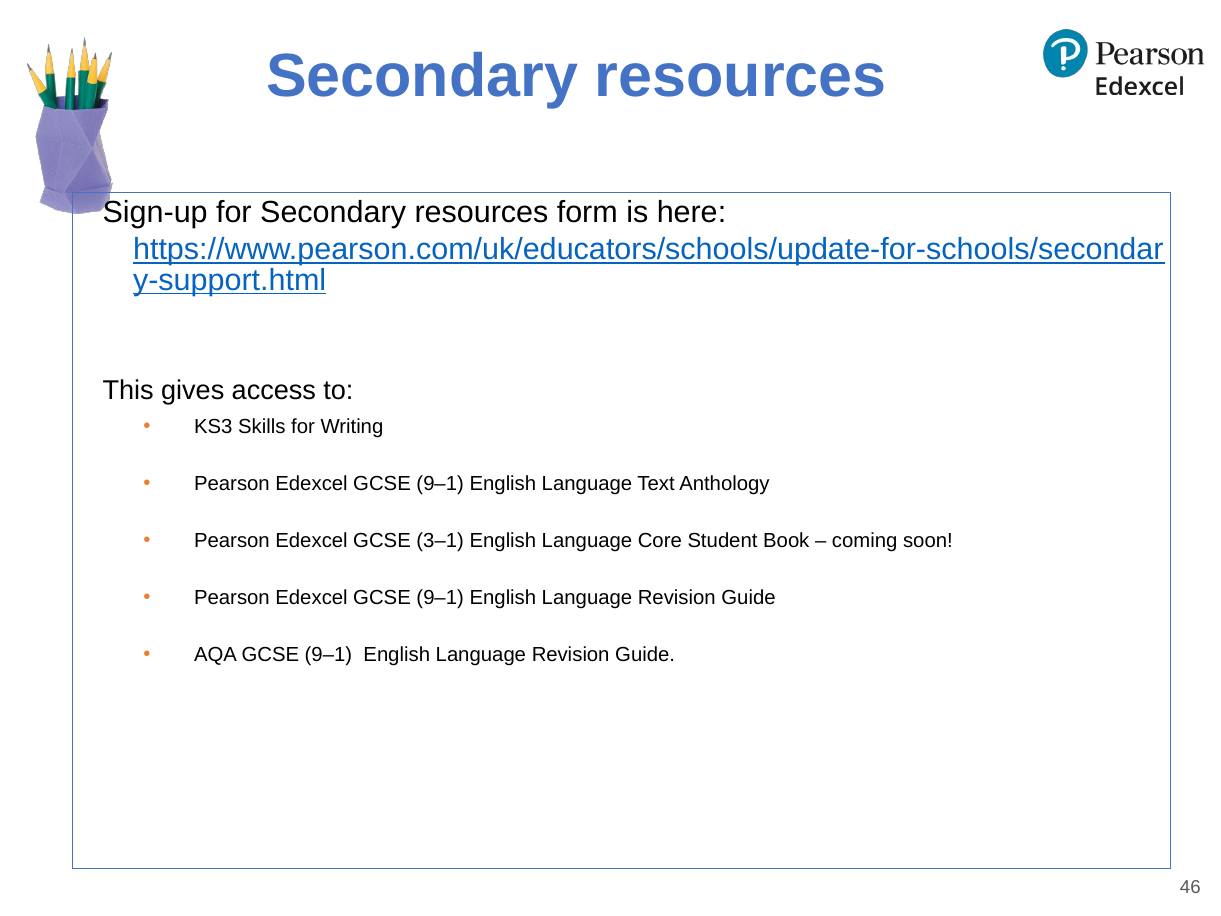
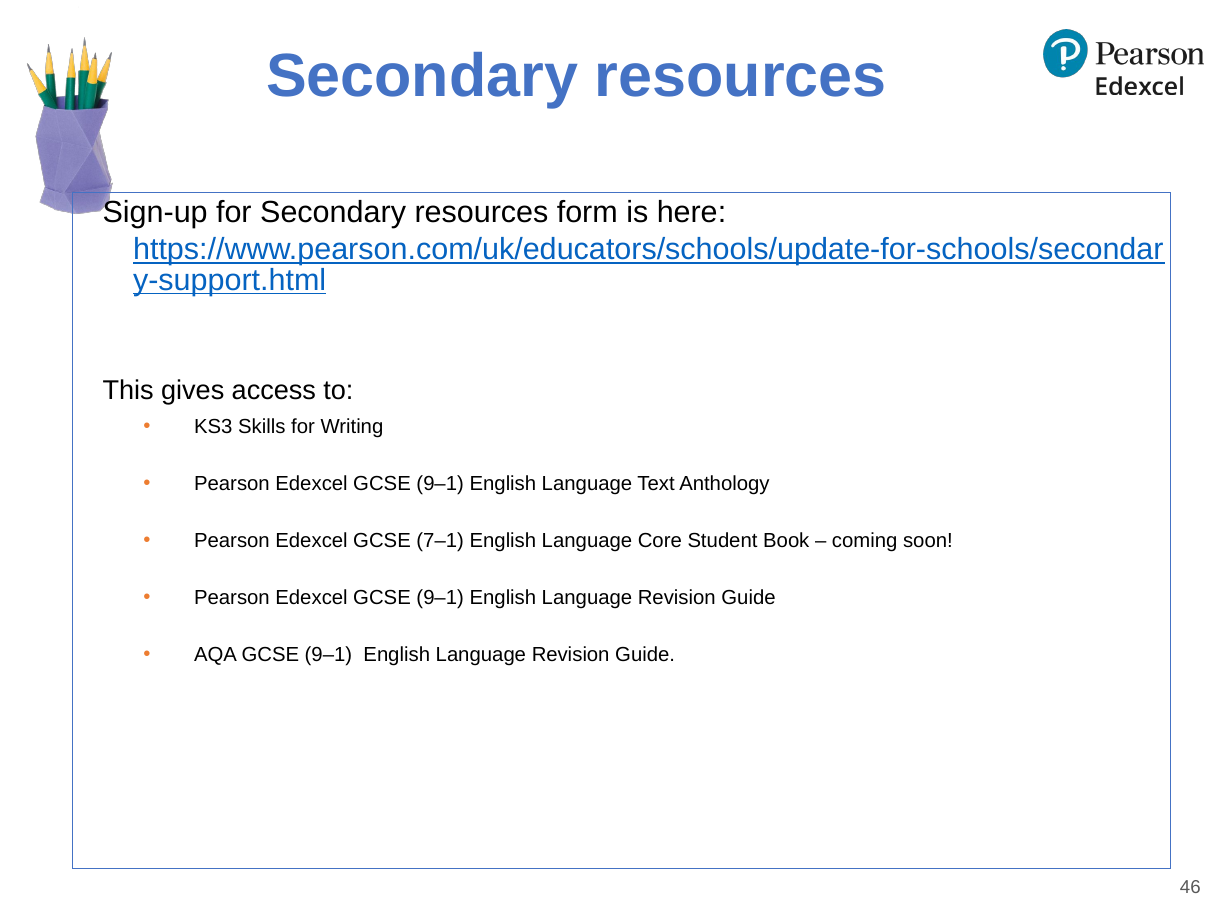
3–1: 3–1 -> 7–1
